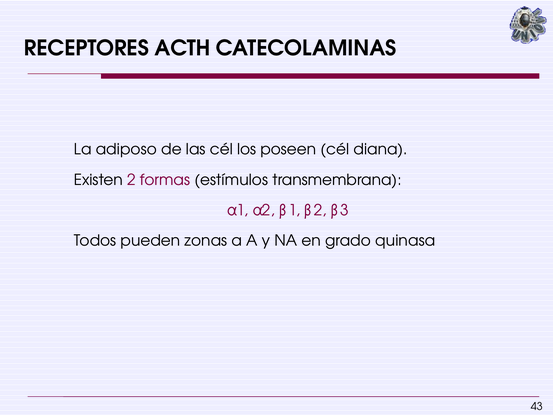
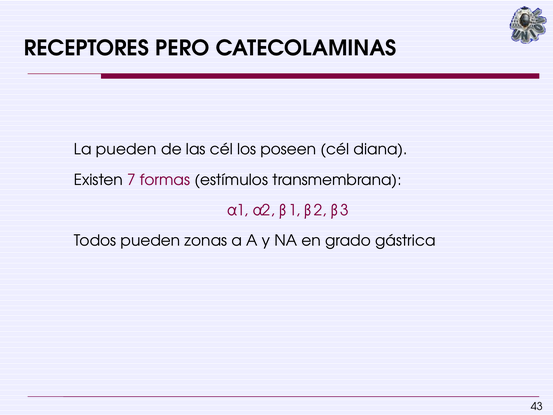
ACTH: ACTH -> PERO
La adiposo: adiposo -> pueden
2: 2 -> 7
quinasa: quinasa -> gástrica
